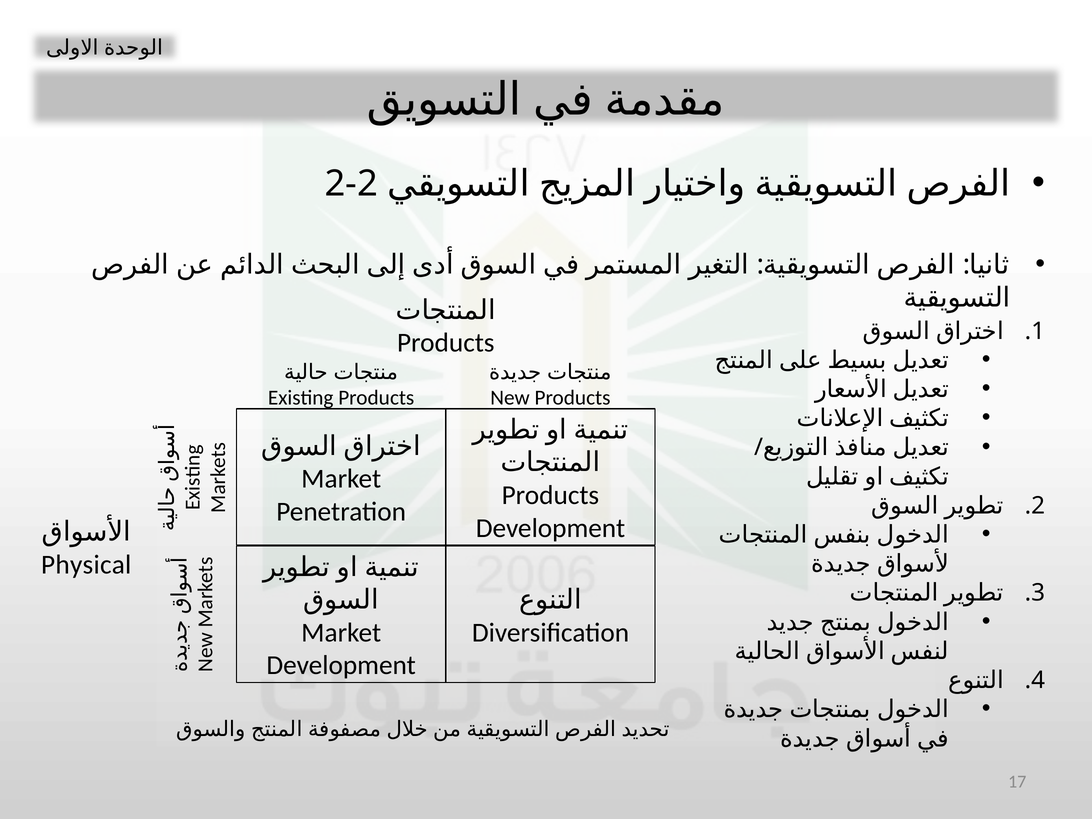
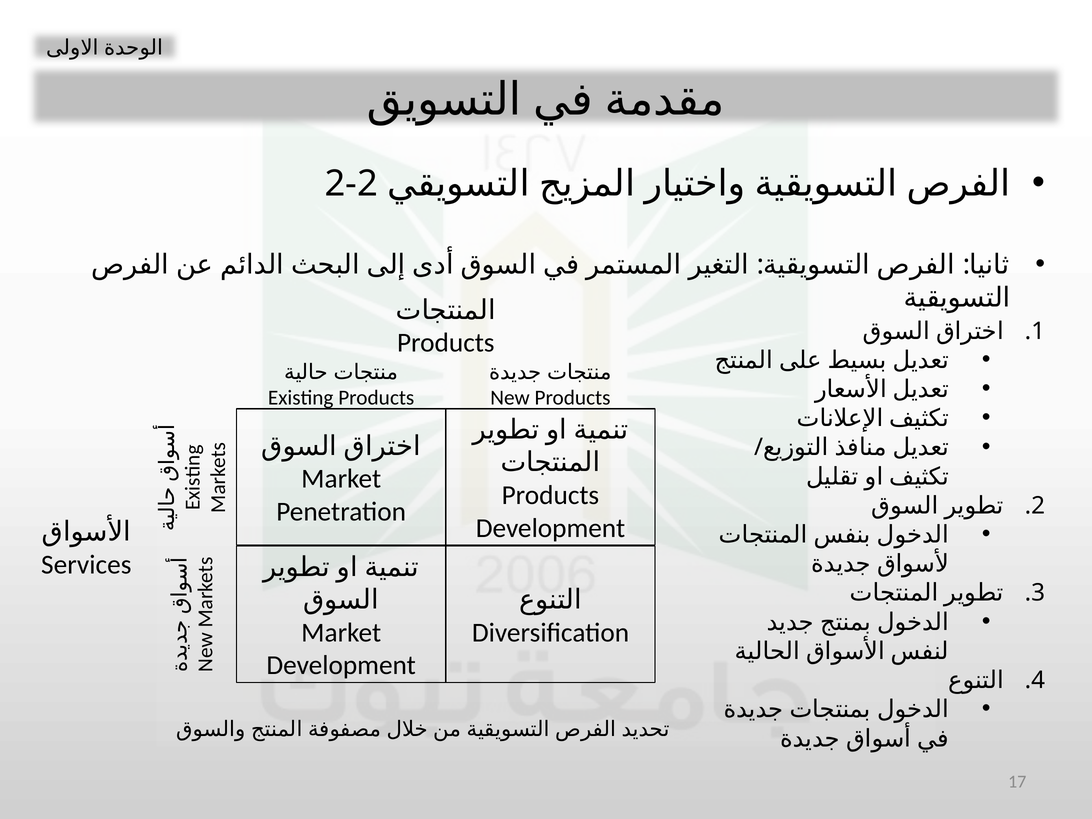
Physical: Physical -> Services
